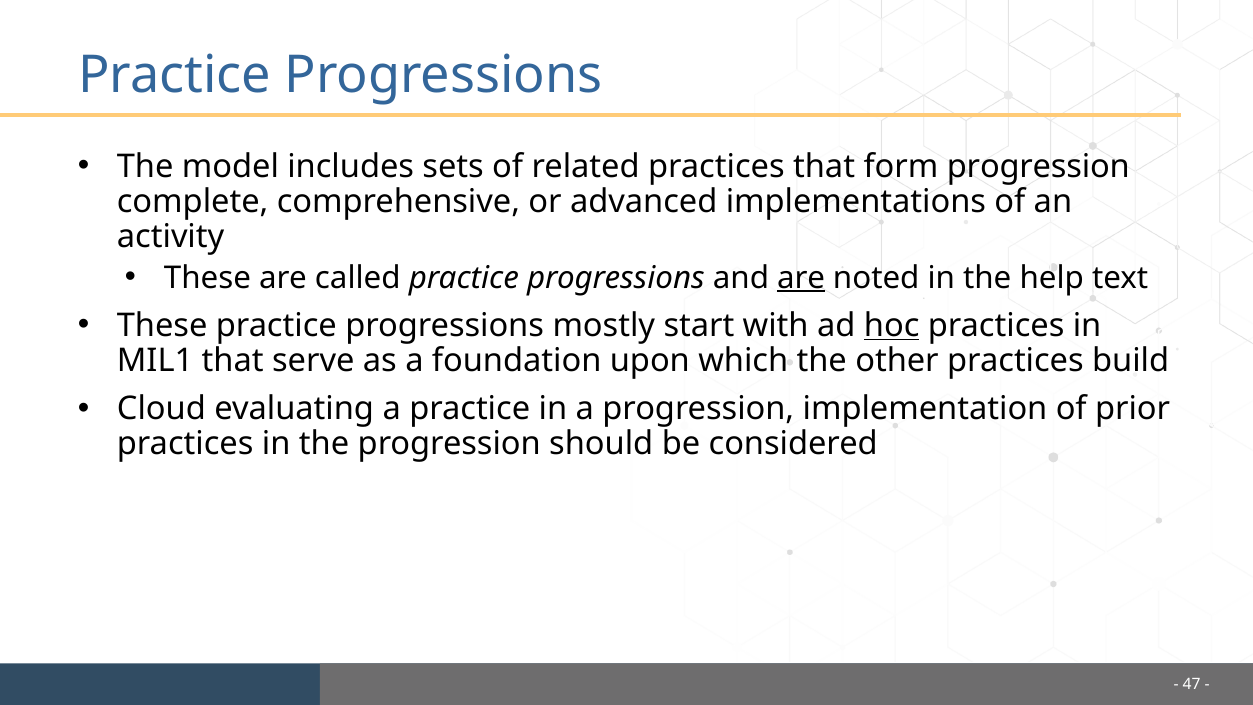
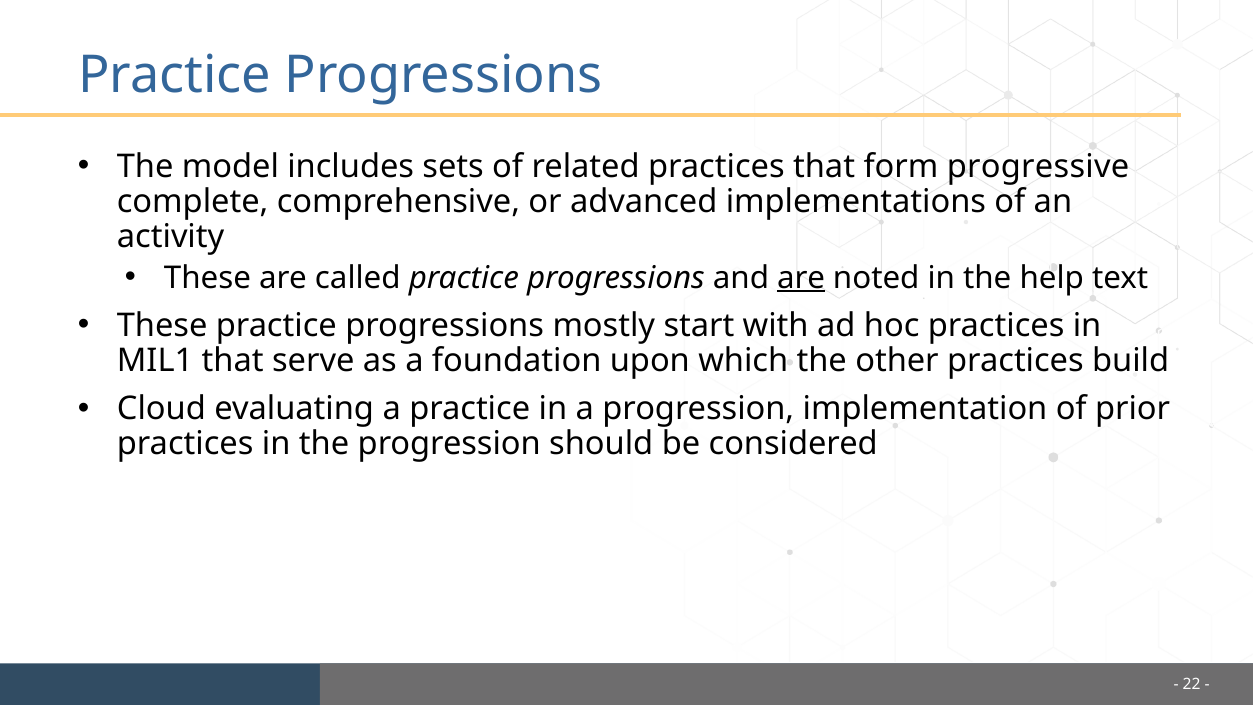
form progression: progression -> progressive
hoc underline: present -> none
47: 47 -> 22
